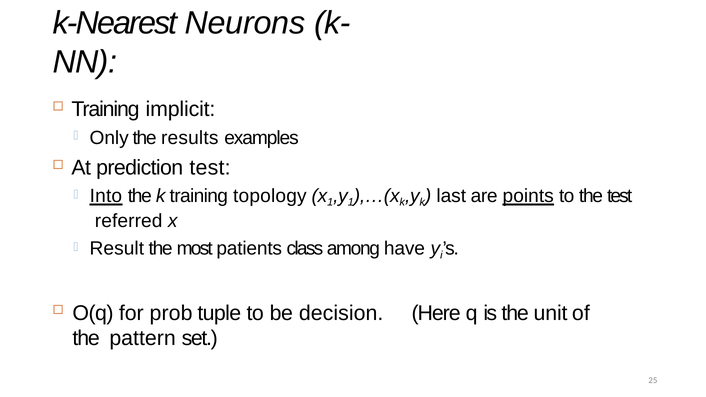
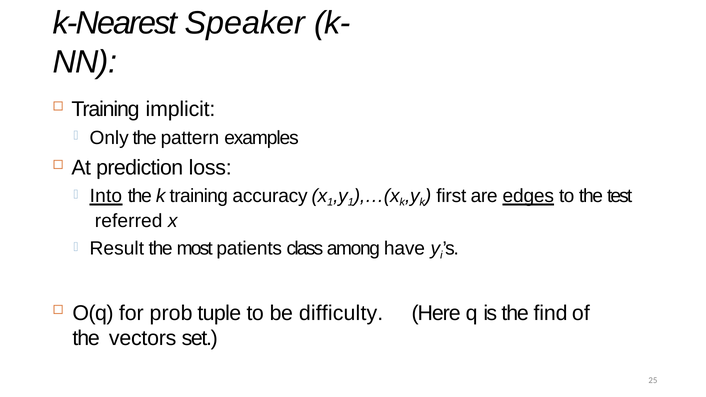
Neurons: Neurons -> Speaker
results: results -> pattern
prediction test: test -> loss
topology: topology -> accuracy
last: last -> first
points: points -> edges
decision: decision -> difficulty
unit: unit -> find
pattern: pattern -> vectors
